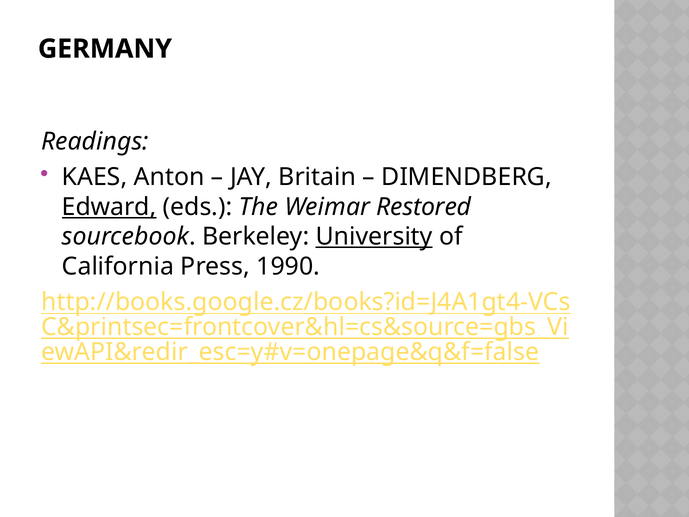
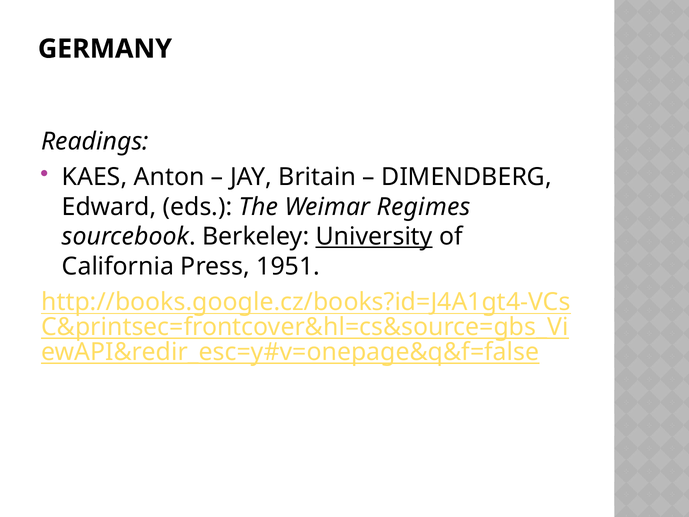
Edward underline: present -> none
Restored: Restored -> Regimes
1990: 1990 -> 1951
